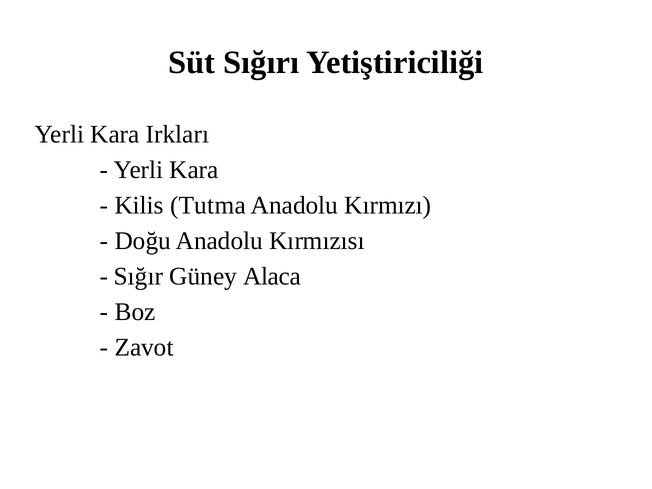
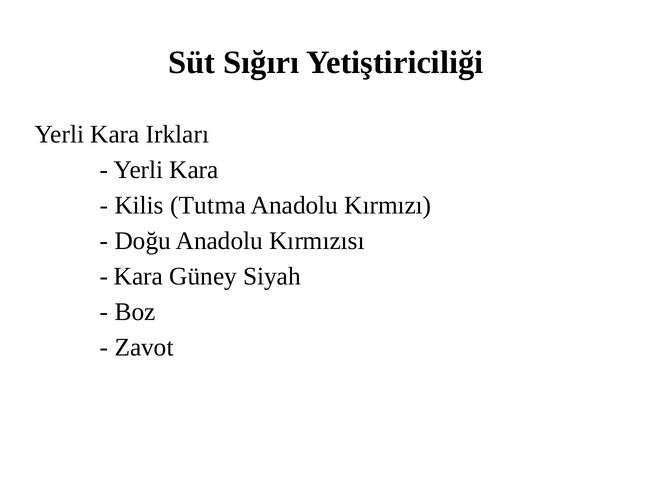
Sığır at (138, 276): Sığır -> Kara
Alaca: Alaca -> Siyah
